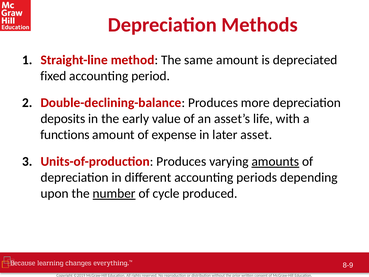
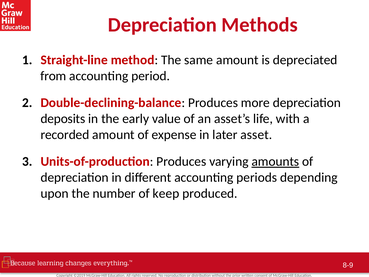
fixed: fixed -> from
functions: functions -> recorded
number underline: present -> none
cycle: cycle -> keep
